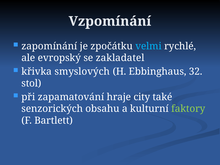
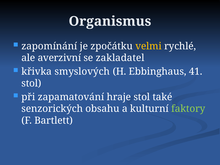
Vzpomínání: Vzpomínání -> Organismus
velmi colour: light blue -> yellow
evropský: evropský -> averzivní
32: 32 -> 41
hraje city: city -> stol
